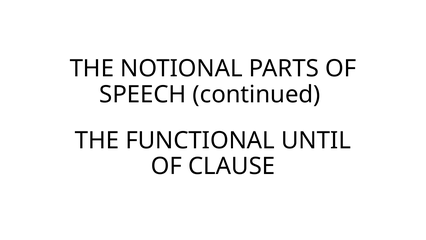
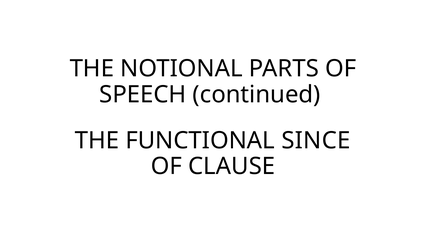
UNTIL: UNTIL -> SINCE
